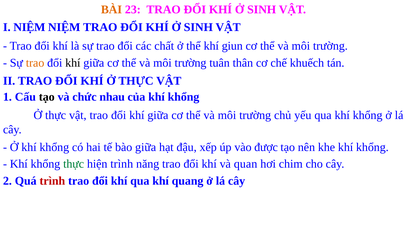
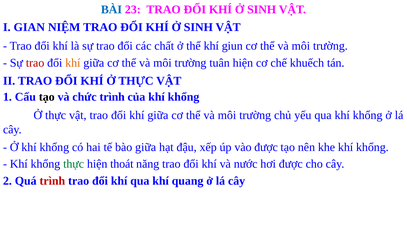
BÀI colour: orange -> blue
I NIỆM: NIỆM -> GIAN
trao at (35, 63) colour: orange -> red
khí at (73, 63) colour: black -> orange
tuân thân: thân -> hiện
chức nhau: nhau -> trình
hiện trình: trình -> thoát
quan: quan -> nước
hơi chim: chim -> được
